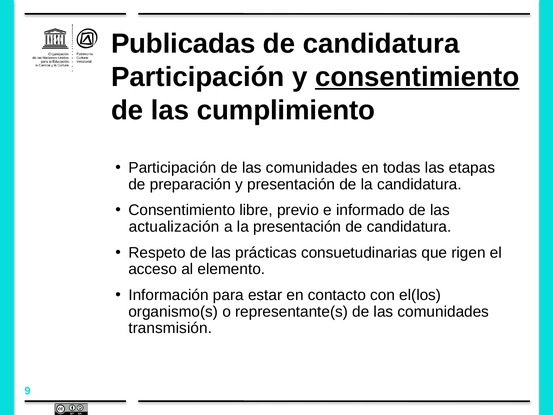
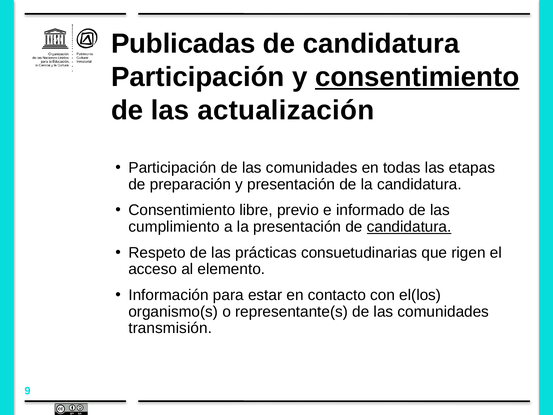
cumplimiento: cumplimiento -> actualización
actualización: actualización -> cumplimiento
candidatura at (409, 227) underline: none -> present
